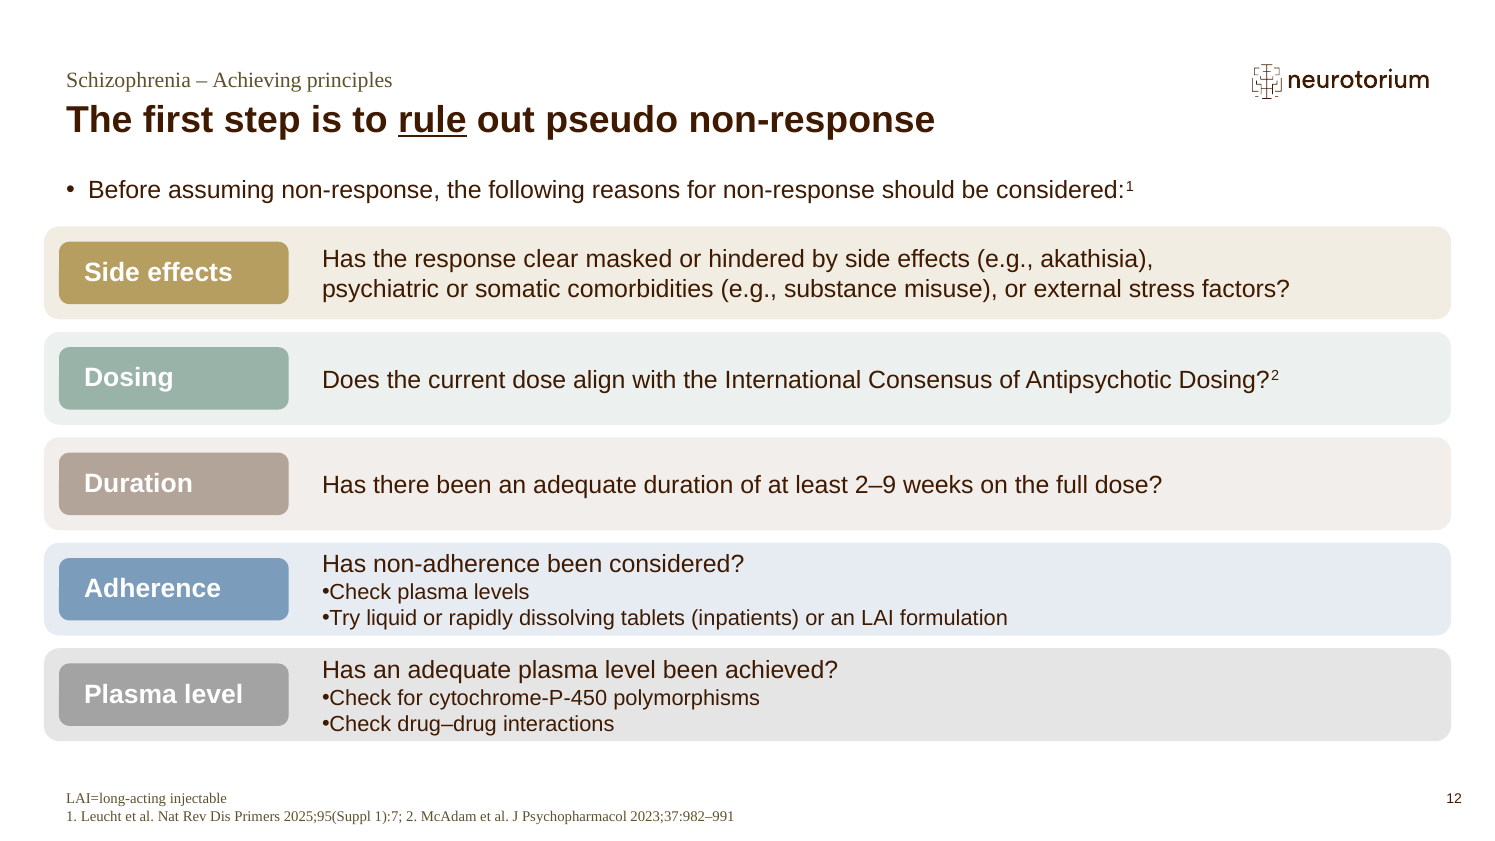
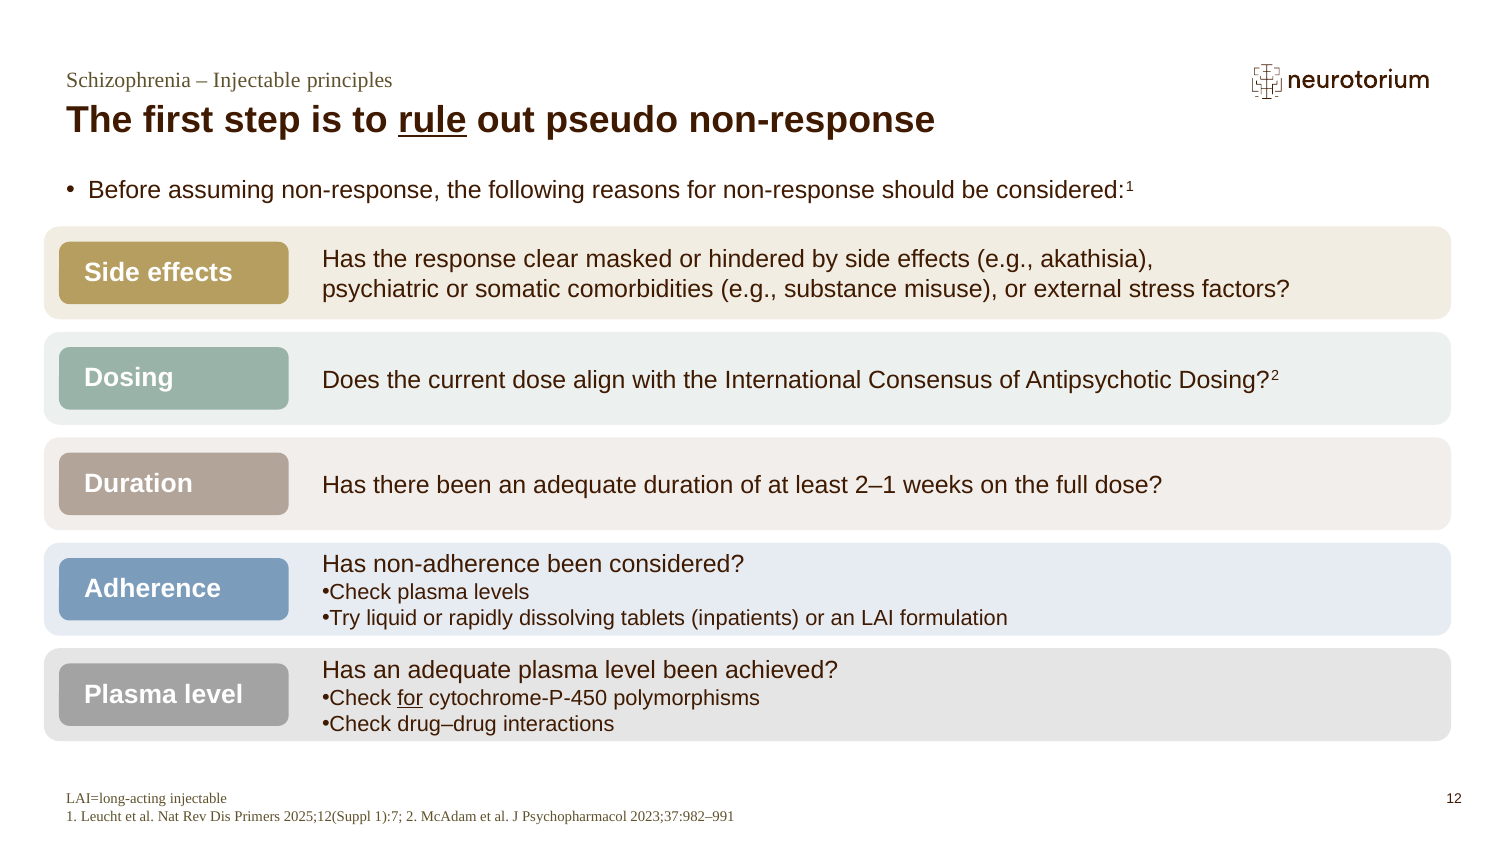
Achieving at (257, 81): Achieving -> Injectable
2–9: 2–9 -> 2–1
for at (410, 698) underline: none -> present
2025;95(Suppl: 2025;95(Suppl -> 2025;12(Suppl
